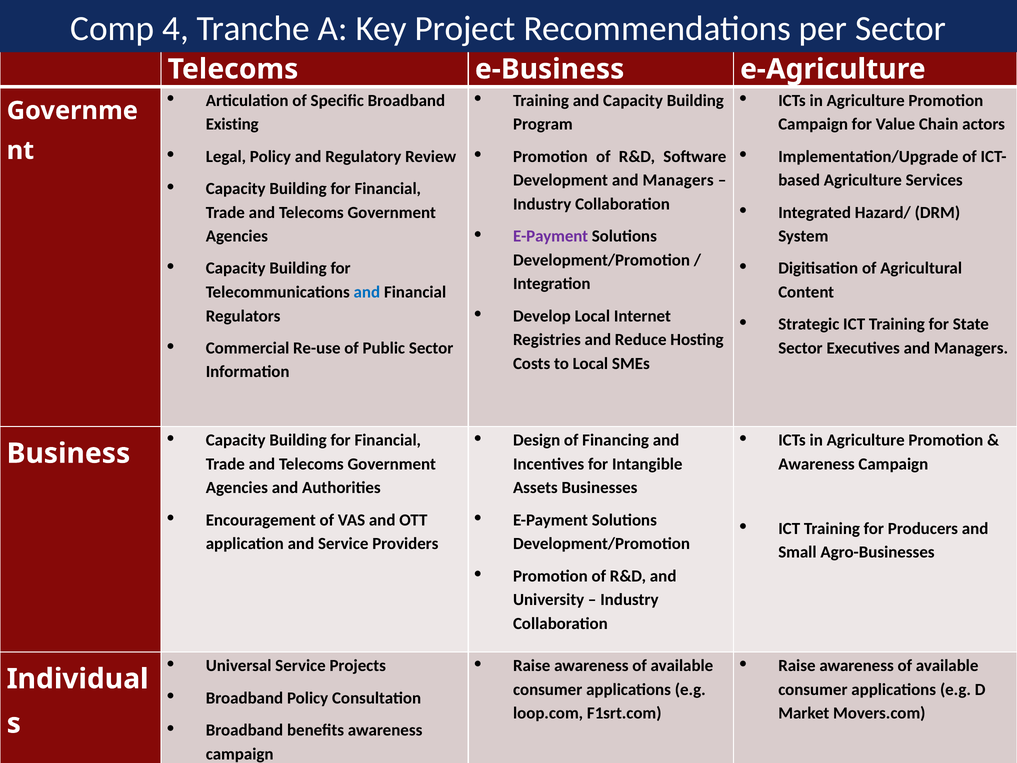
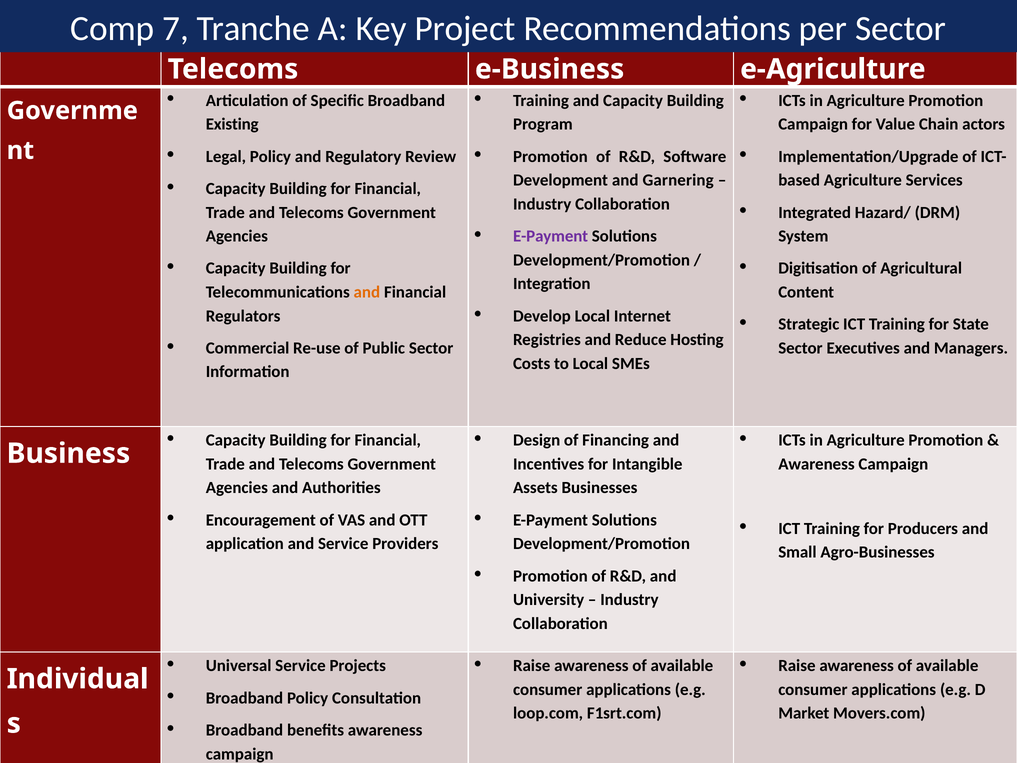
4: 4 -> 7
Development and Managers: Managers -> Garnering
and at (367, 292) colour: blue -> orange
